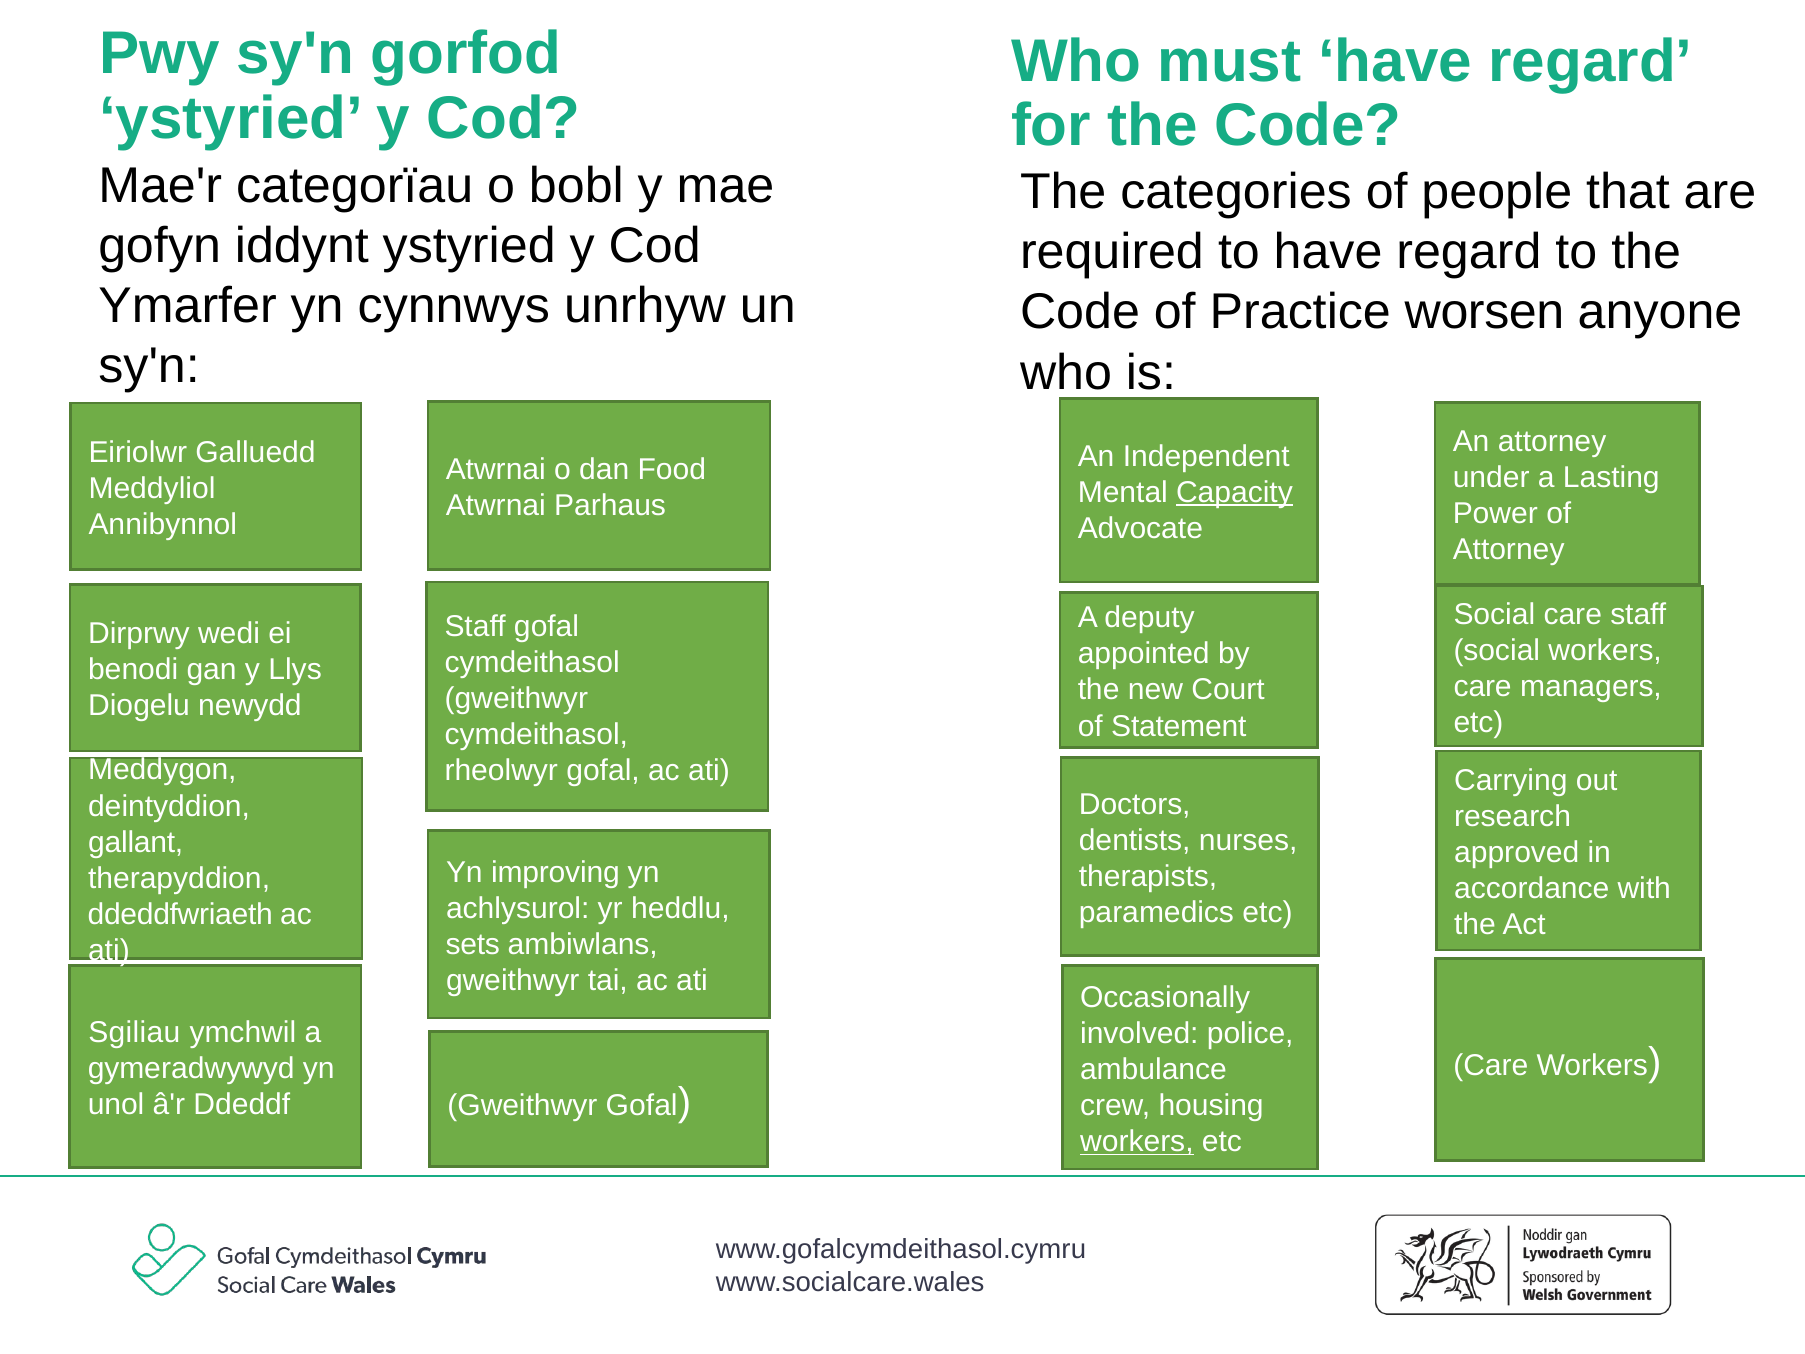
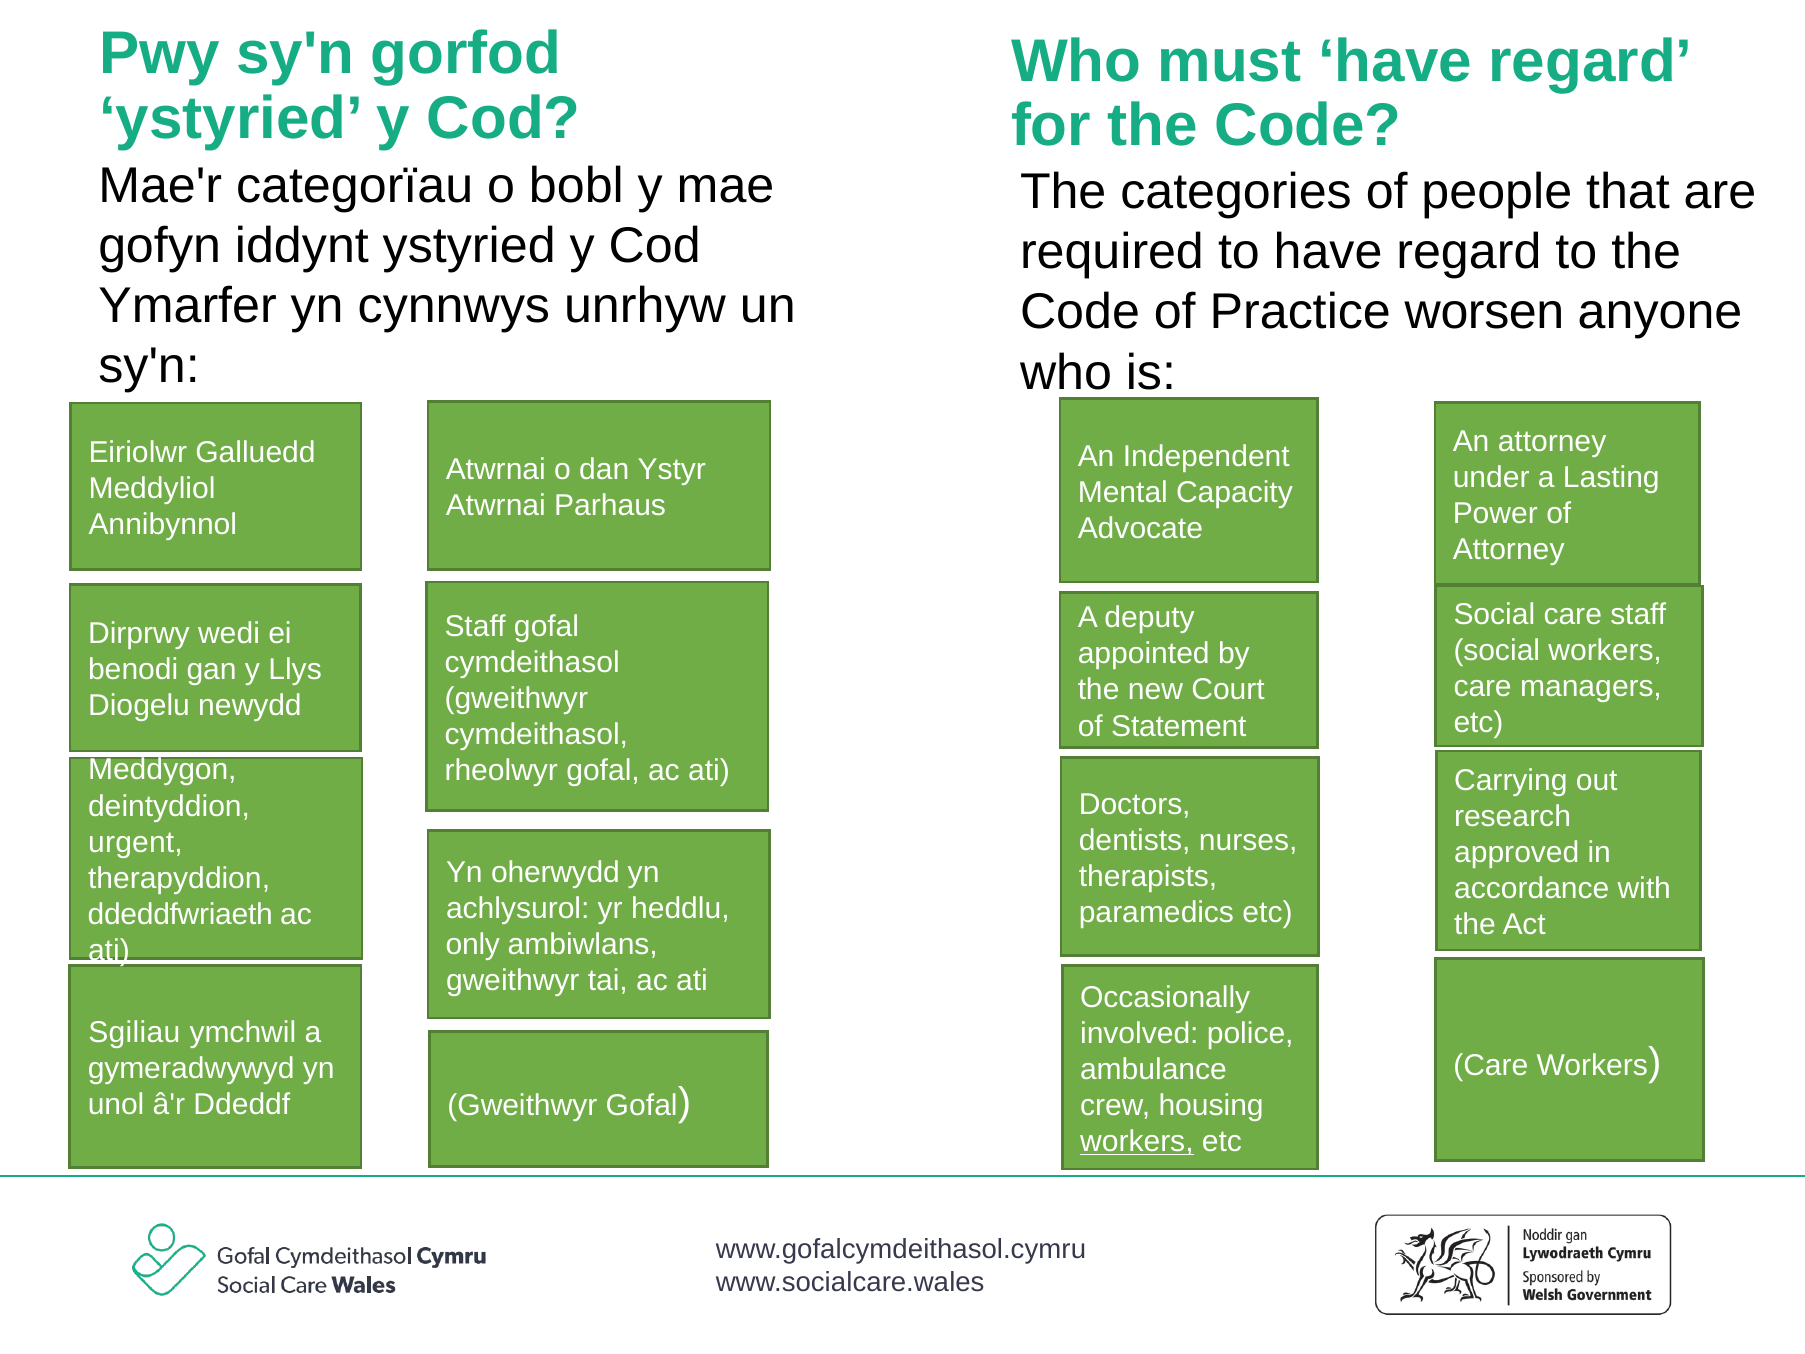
Food: Food -> Ystyr
Capacity underline: present -> none
gallant: gallant -> urgent
improving: improving -> oherwydd
sets: sets -> only
